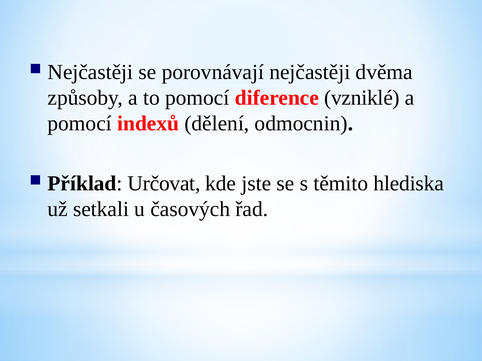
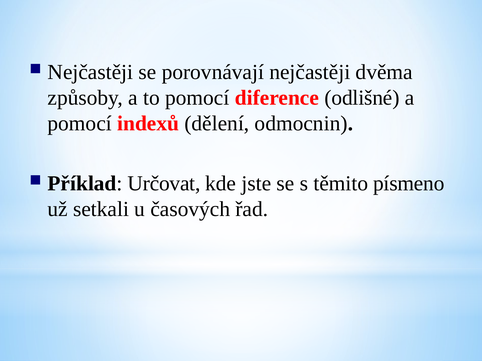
vzniklé: vzniklé -> odlišné
hlediska: hlediska -> písmeno
